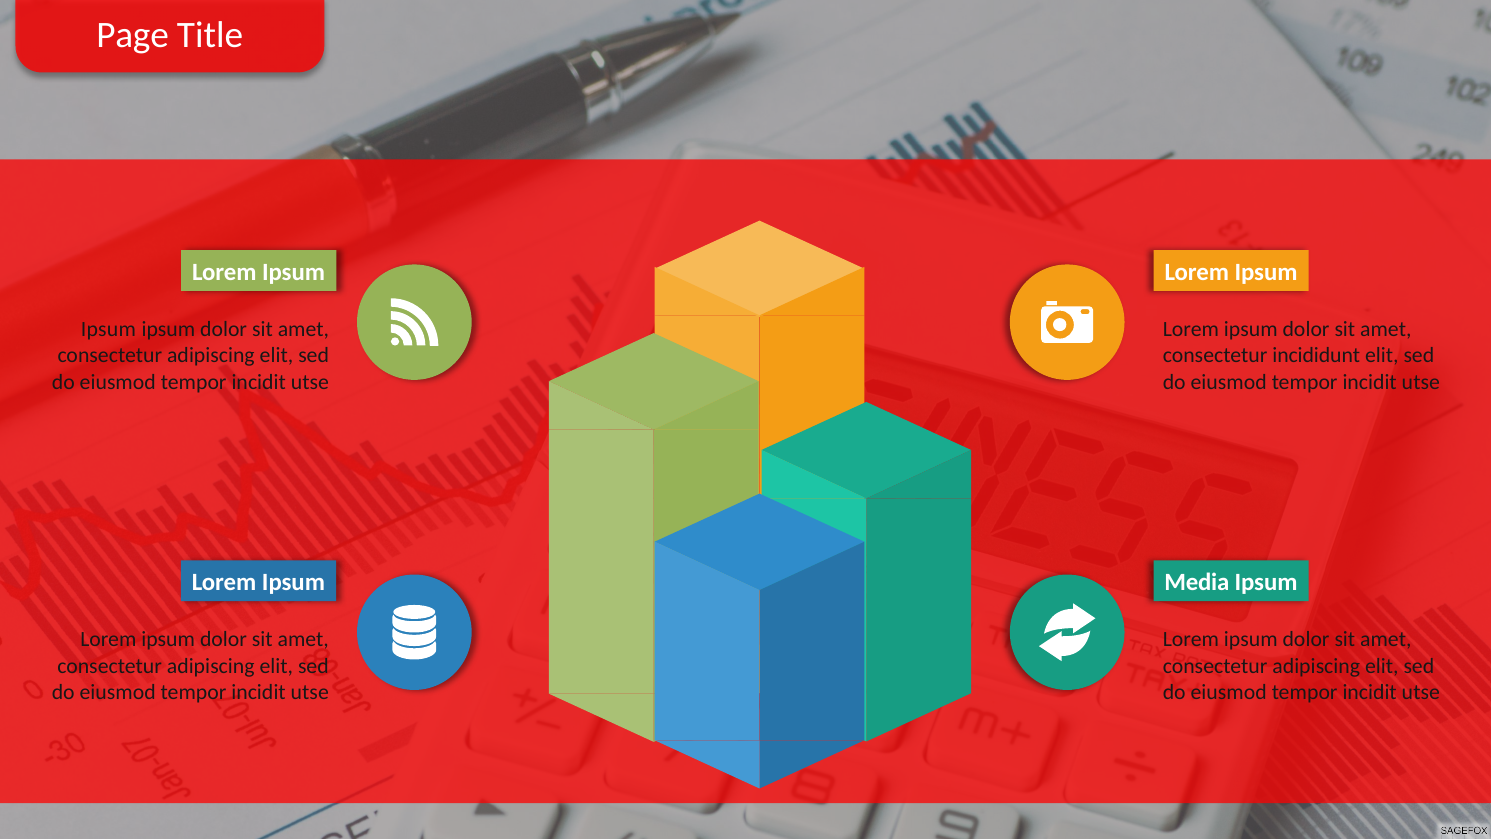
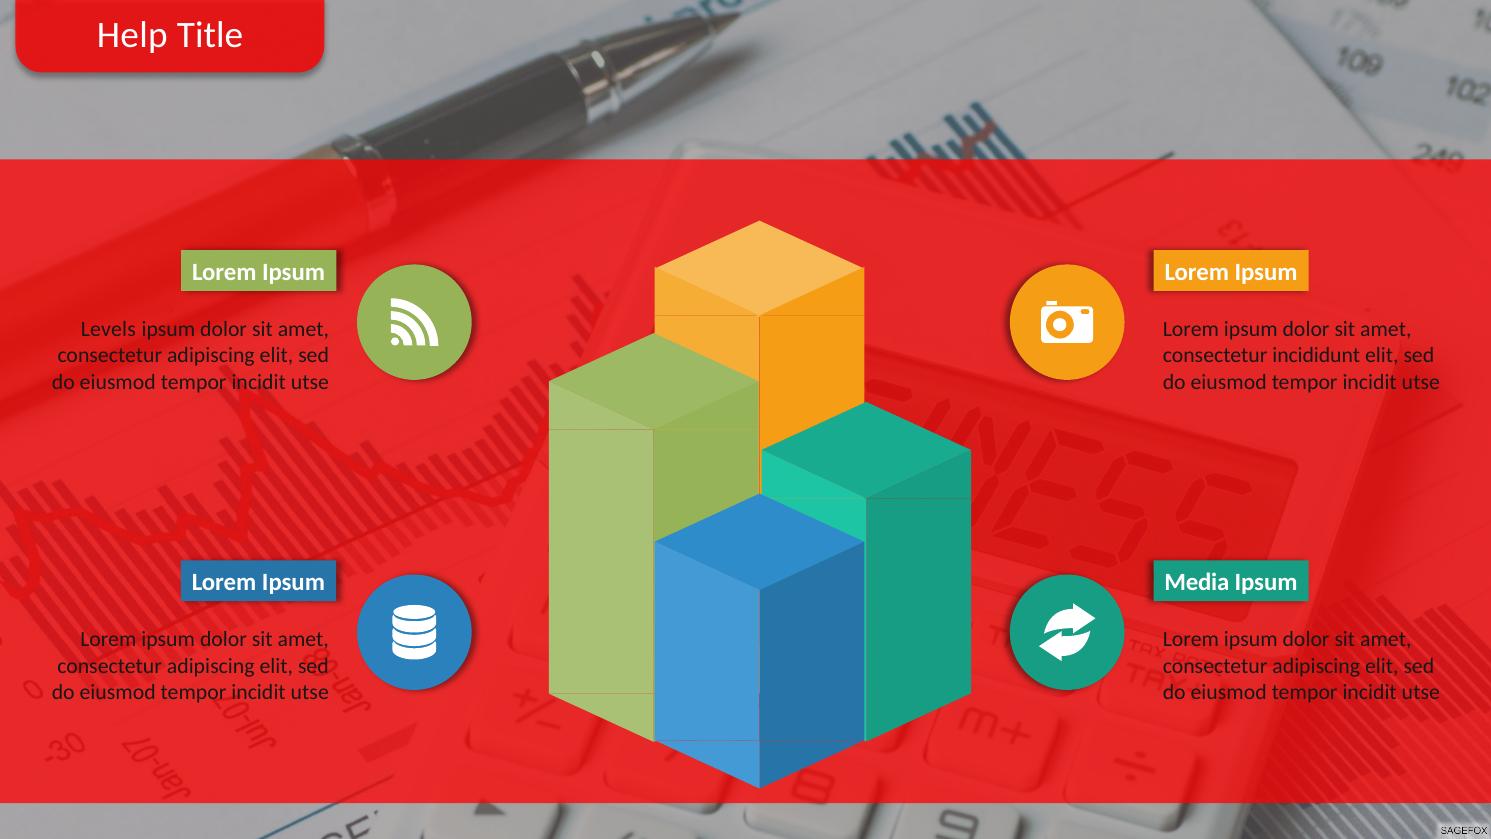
Page: Page -> Help
Ipsum at (108, 329): Ipsum -> Levels
